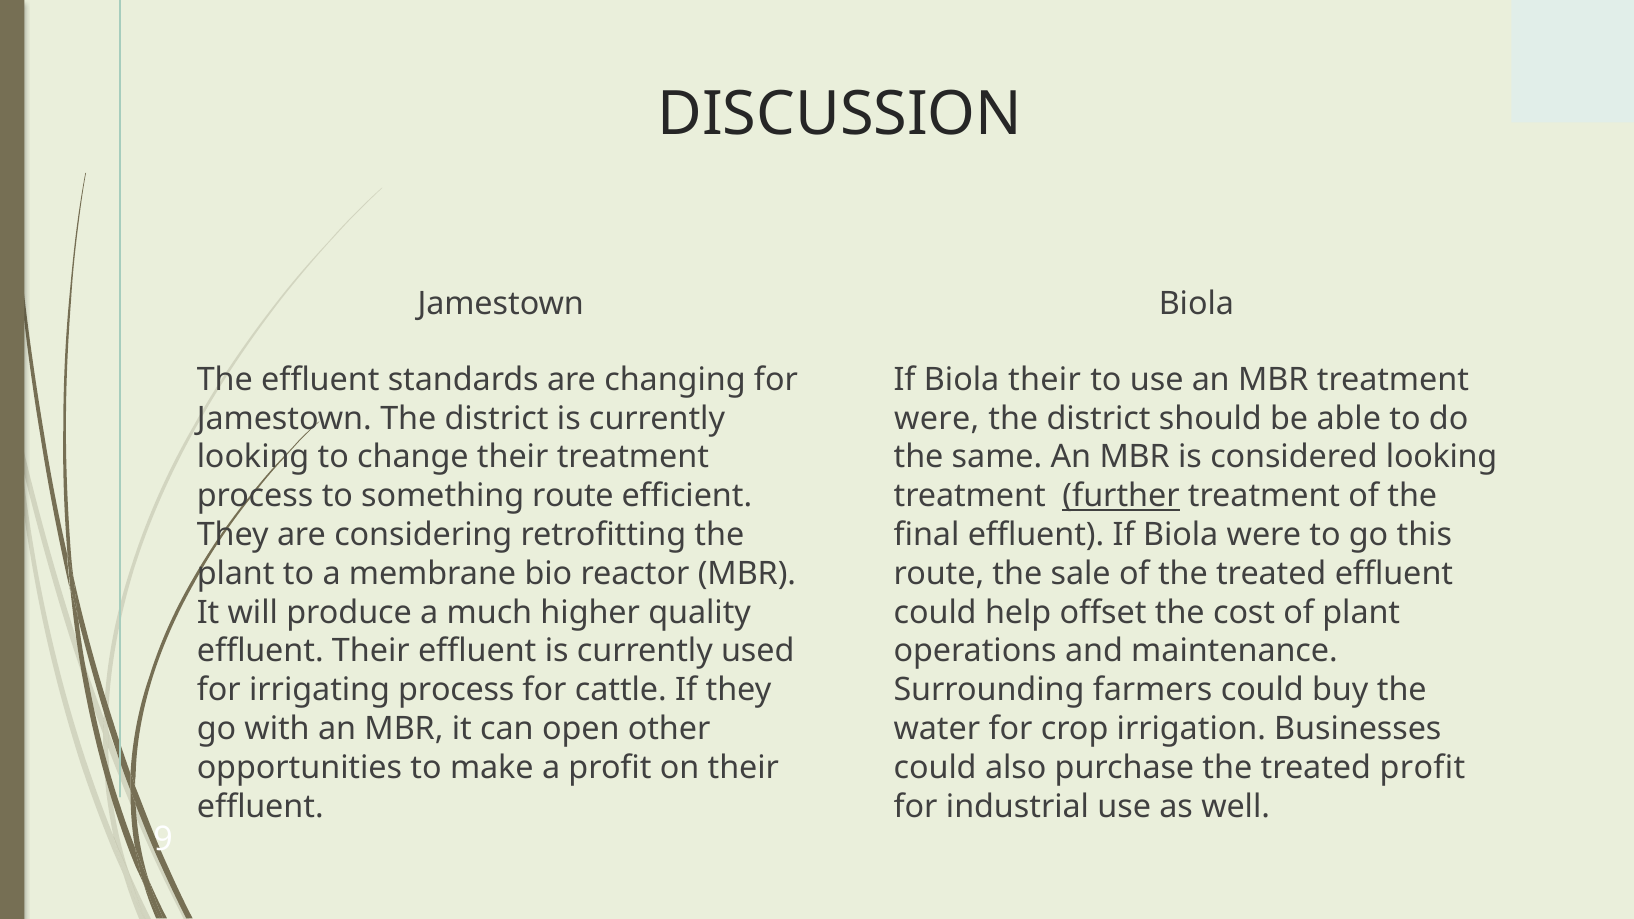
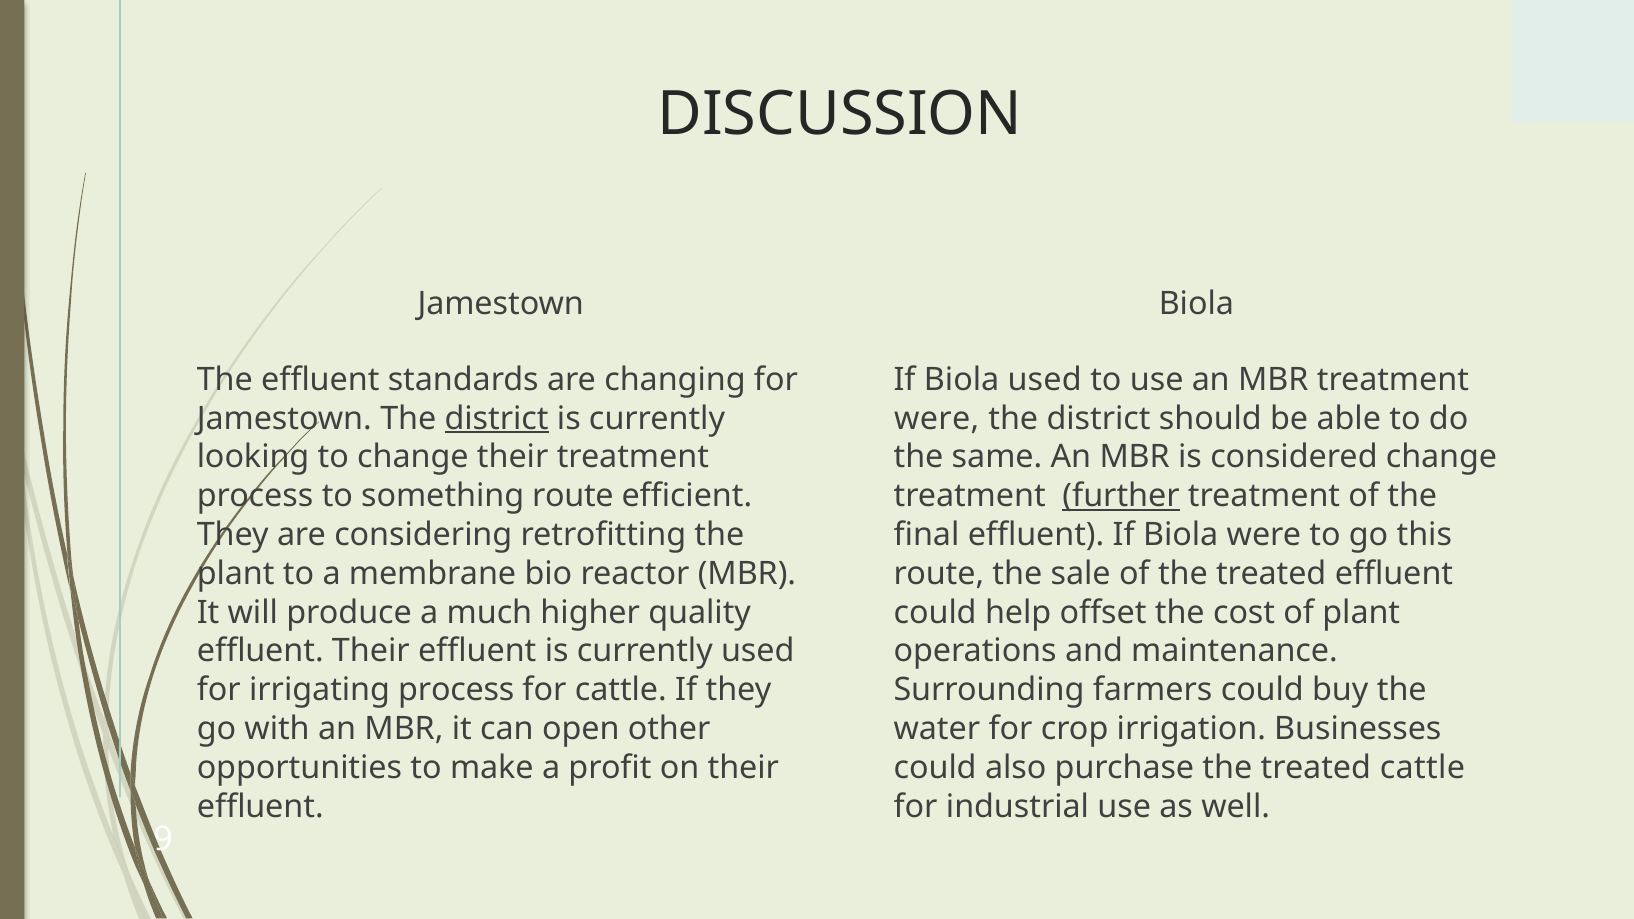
Biola their: their -> used
district at (497, 419) underline: none -> present
considered looking: looking -> change
treated profit: profit -> cattle
